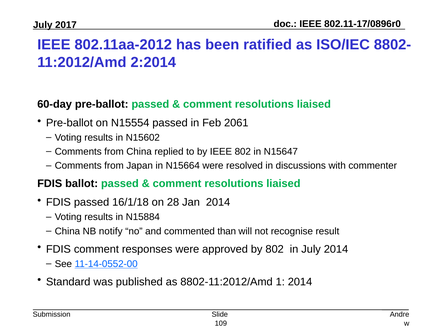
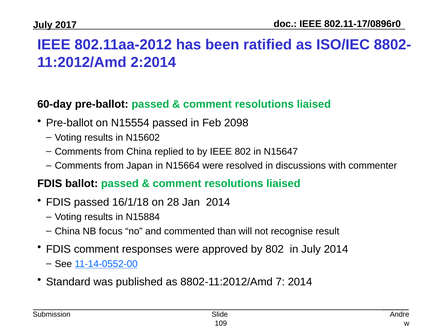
2061: 2061 -> 2098
notify: notify -> focus
1: 1 -> 7
